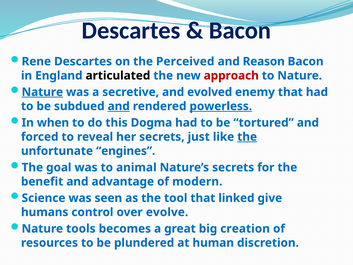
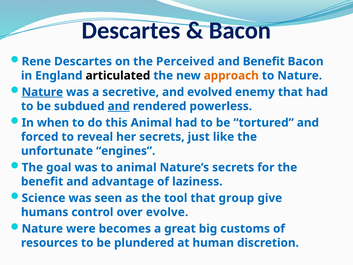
and Reason: Reason -> Benefit
approach colour: red -> orange
powerless underline: present -> none
this Dogma: Dogma -> Animal
the at (247, 137) underline: present -> none
modern: modern -> laziness
linked: linked -> group
tools: tools -> were
creation: creation -> customs
